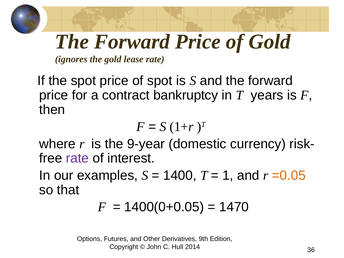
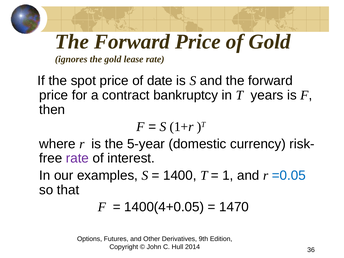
of spot: spot -> date
9-year: 9-year -> 5-year
=0.05 colour: orange -> blue
1400(0+0.05: 1400(0+0.05 -> 1400(4+0.05
